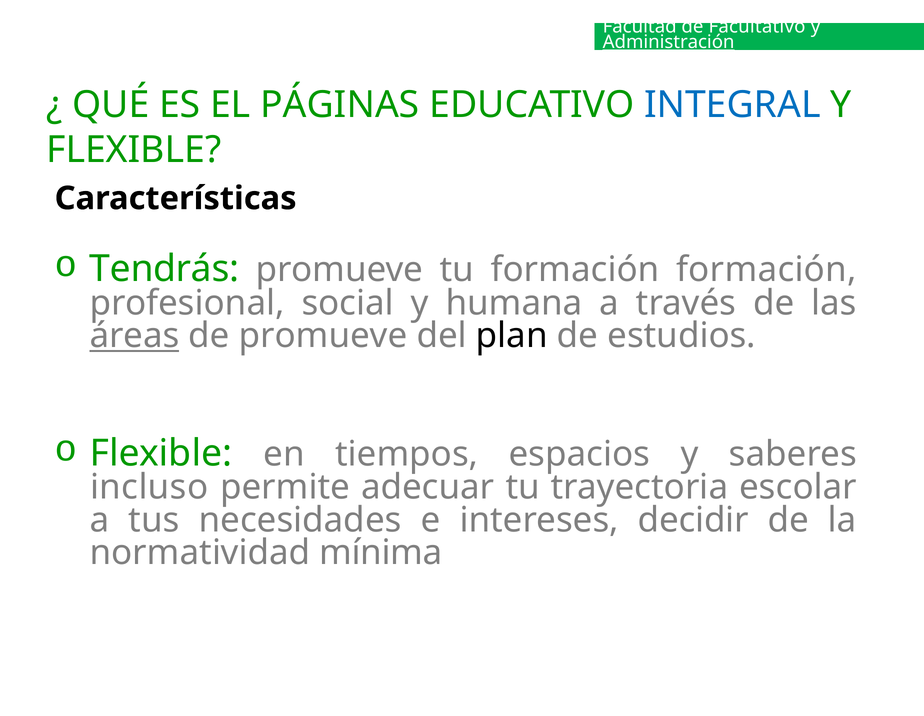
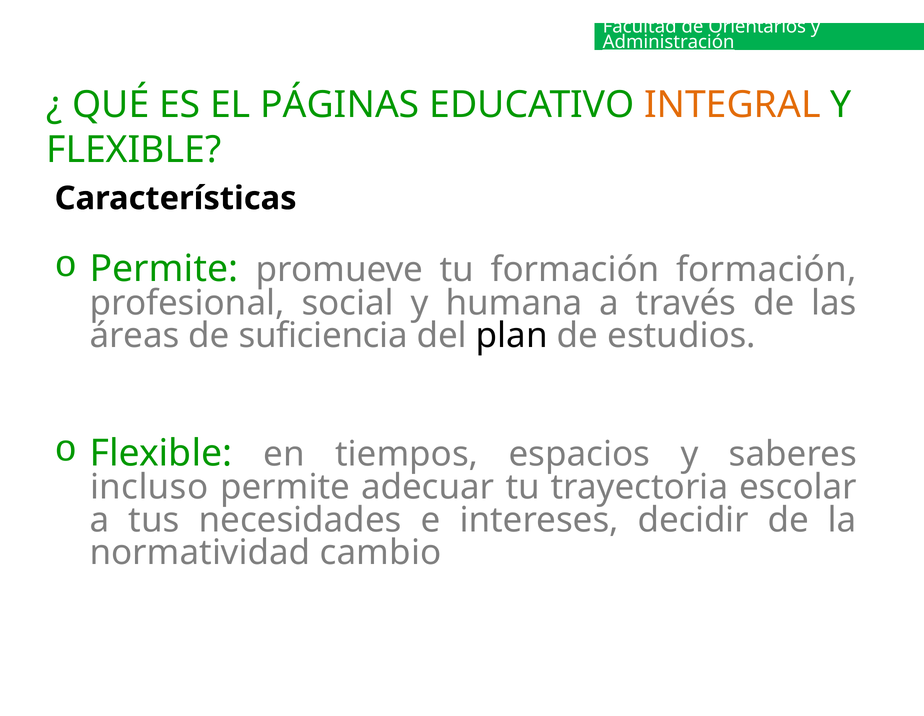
Facultativo: Facultativo -> Orientarlos
INTEGRAL colour: blue -> orange
Tendrás at (164, 269): Tendrás -> Permite
áreas underline: present -> none
de promueve: promueve -> suficiencia
mínima: mínima -> cambio
